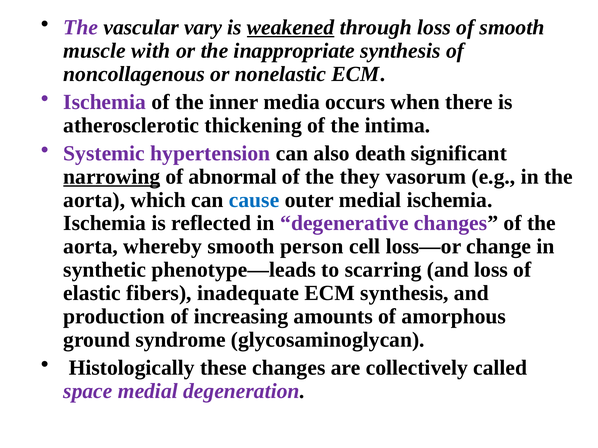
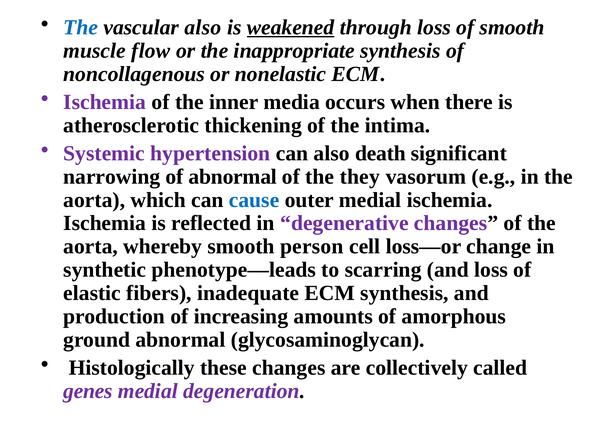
The at (81, 27) colour: purple -> blue
vascular vary: vary -> also
with: with -> flow
narrowing underline: present -> none
ground syndrome: syndrome -> abnormal
space: space -> genes
